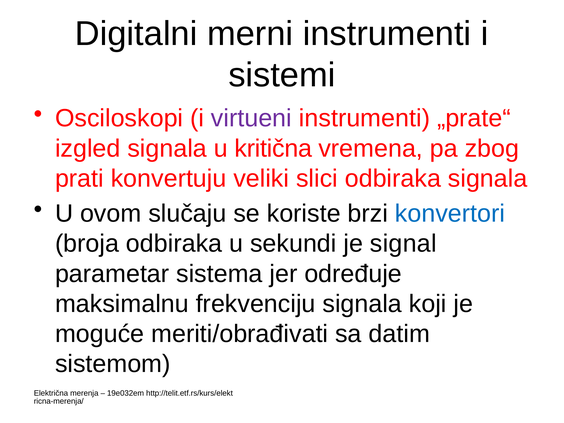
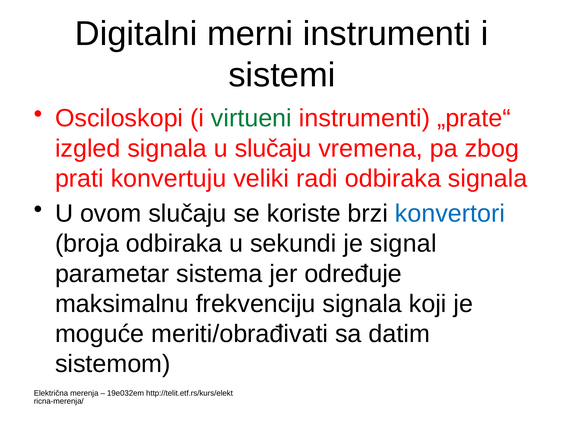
virtueni colour: purple -> green
u kritična: kritična -> slučaju
slici: slici -> radi
